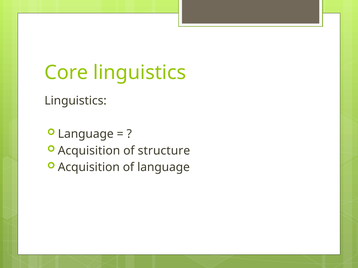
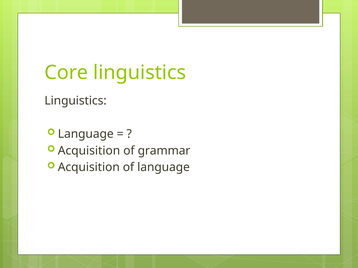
structure: structure -> grammar
